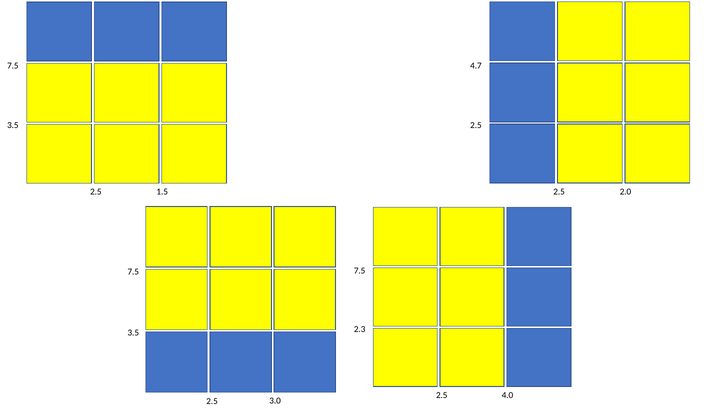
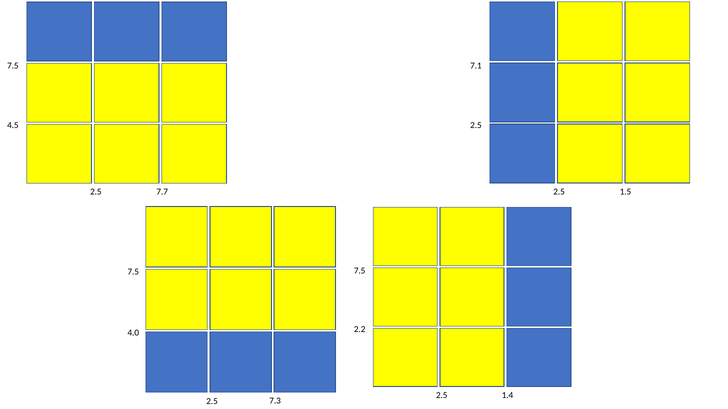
4.7: 4.7 -> 7.1
3.5 at (13, 125): 3.5 -> 4.5
2.0: 2.0 -> 1.5
1.5: 1.5 -> 7.7
2.3: 2.3 -> 2.2
3.5 at (133, 333): 3.5 -> 4.0
4.0: 4.0 -> 1.4
3.0: 3.0 -> 7.3
